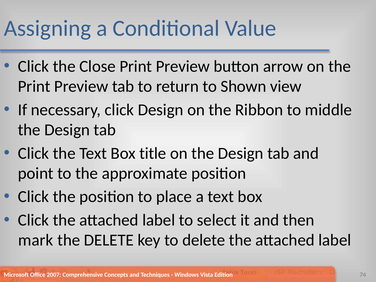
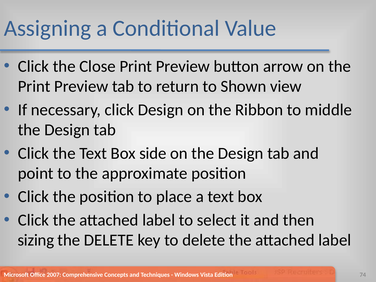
title: title -> side
mark: mark -> sizing
